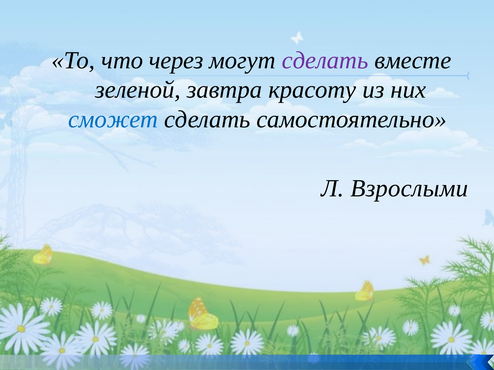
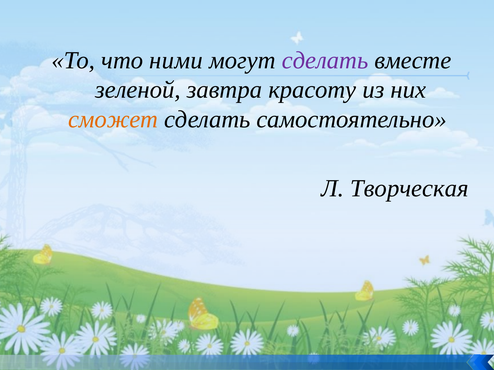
через: через -> ними
сможет colour: blue -> orange
Взрослыми: Взрослыми -> Творческая
